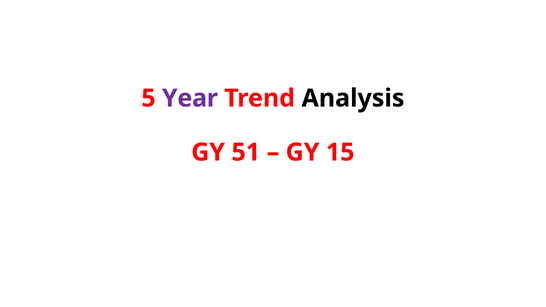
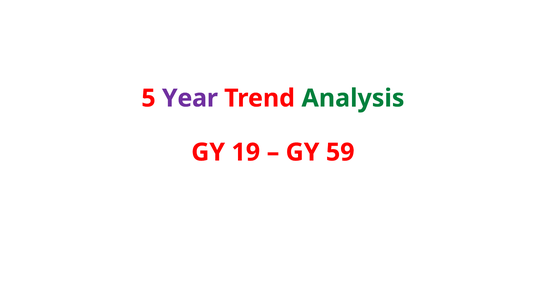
Analysis colour: black -> green
51: 51 -> 19
15: 15 -> 59
